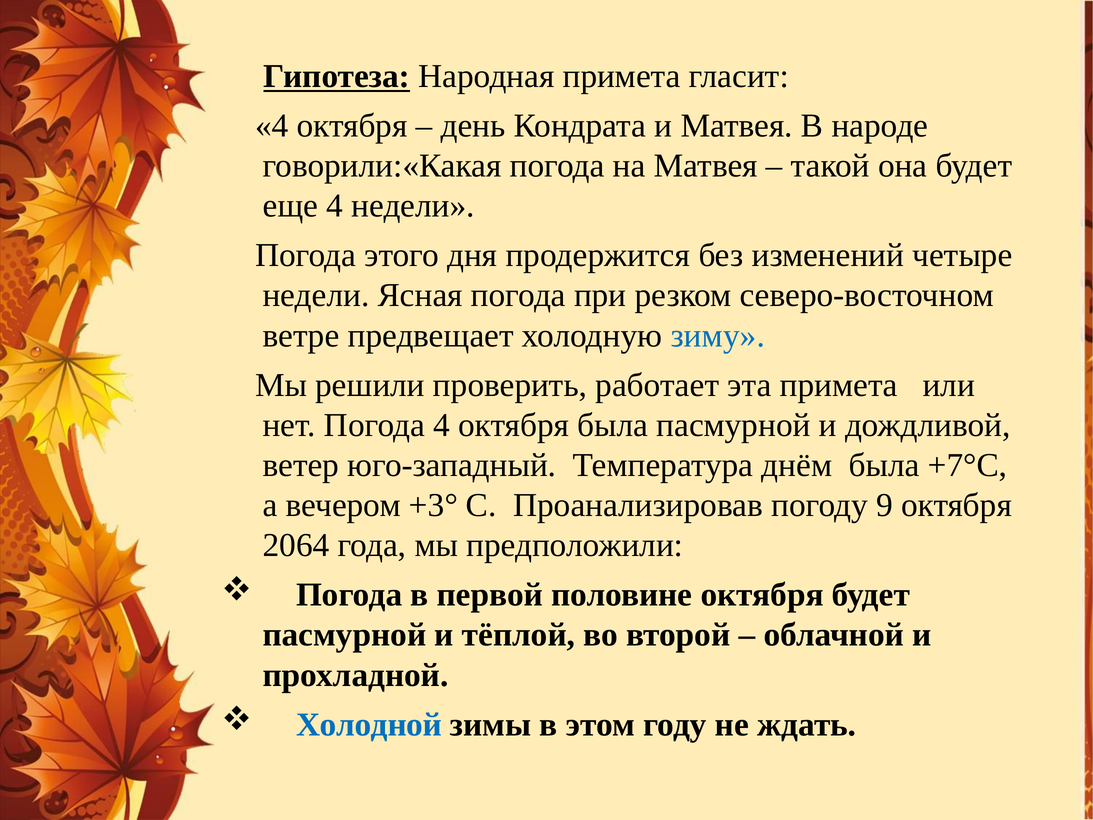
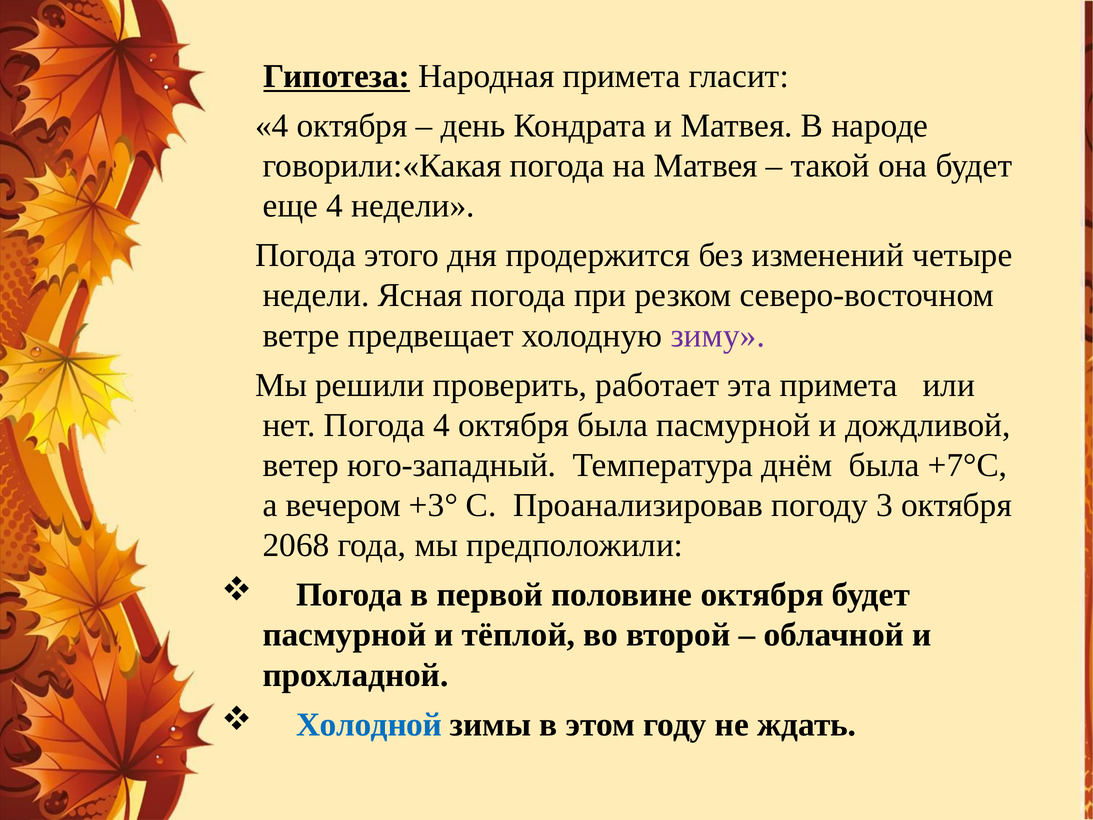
зиму colour: blue -> purple
9: 9 -> 3
2064: 2064 -> 2068
